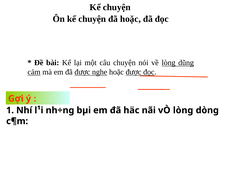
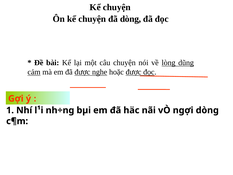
đã hoặc: hoặc -> dòng
vÒ lòng: lòng -> ngợi
